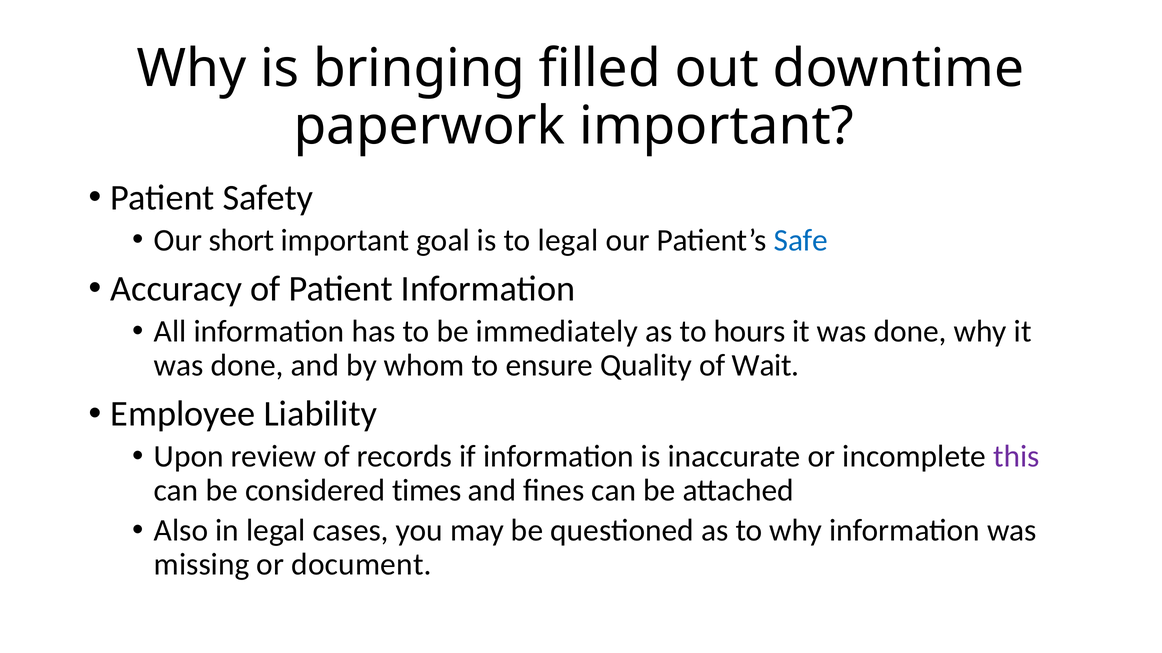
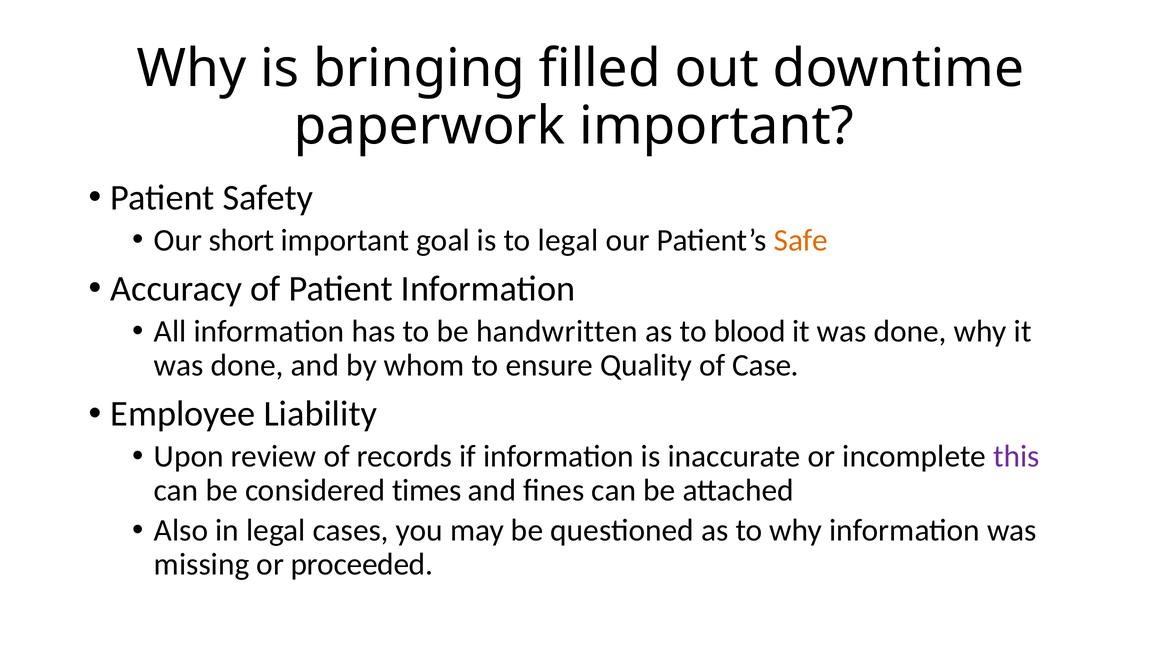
Safe colour: blue -> orange
immediately: immediately -> handwritten
hours: hours -> blood
Wait: Wait -> Case
document: document -> proceeded
